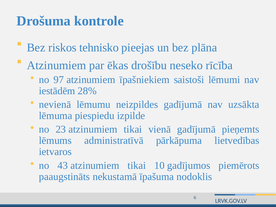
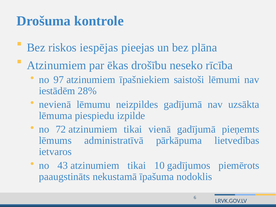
tehnisko: tehnisko -> iespējas
23: 23 -> 72
